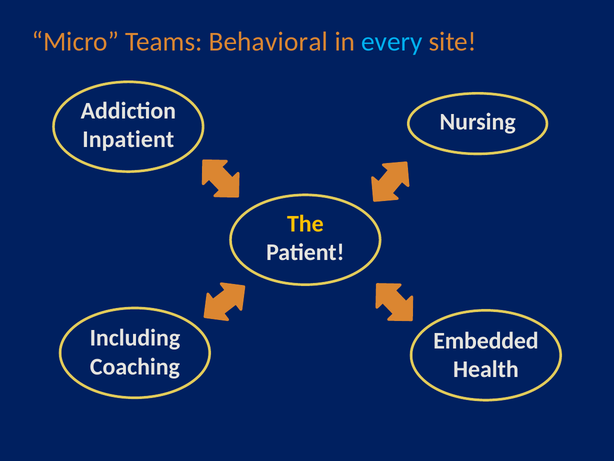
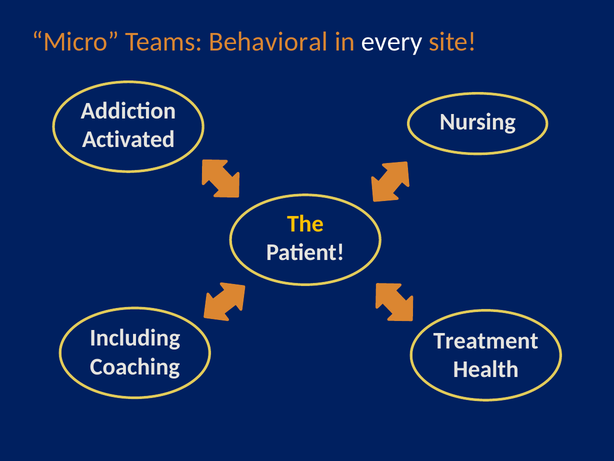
every colour: light blue -> white
Inpatient: Inpatient -> Activated
Embedded: Embedded -> Treatment
